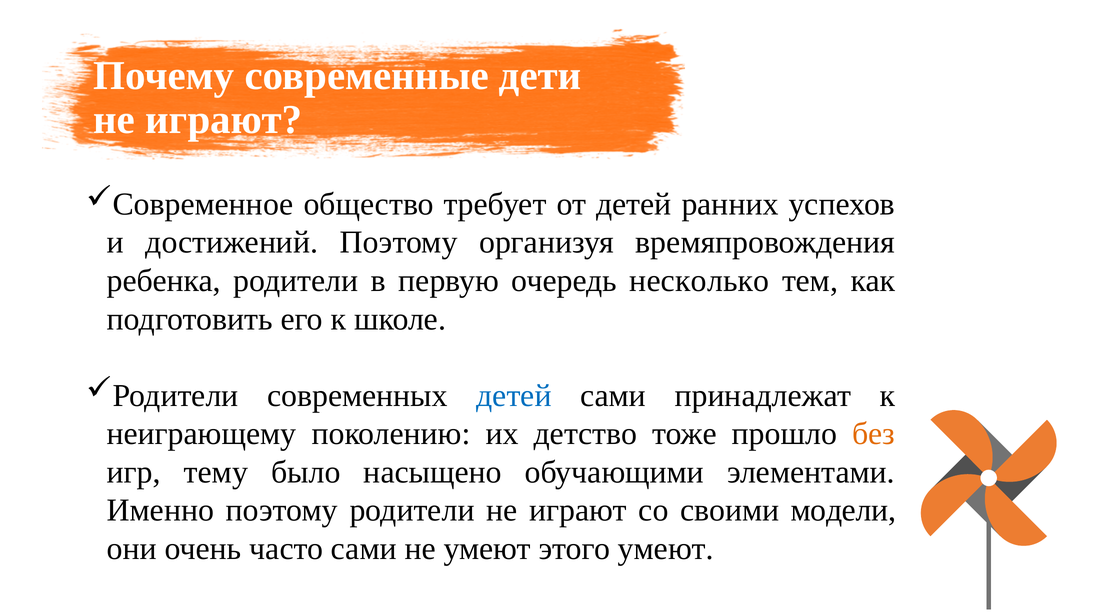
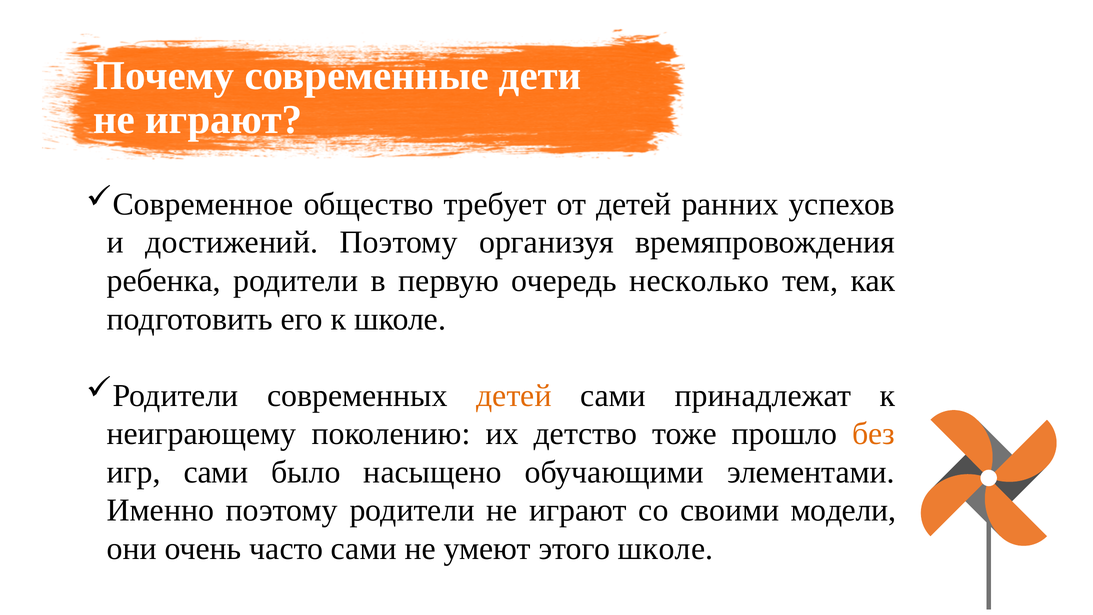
детей at (514, 395) colour: blue -> orange
игр тему: тему -> сами
этого умеют: умеют -> школе
